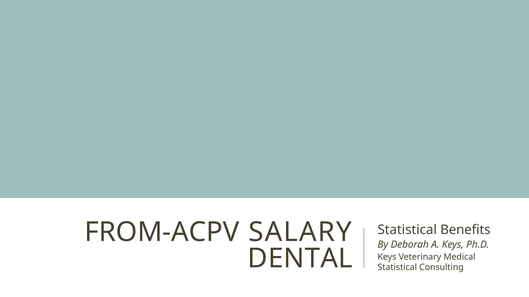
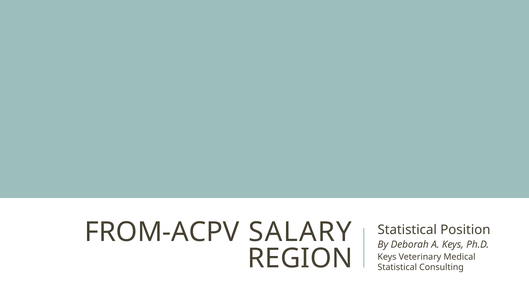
Benefits: Benefits -> Position
DENTAL: DENTAL -> REGION
